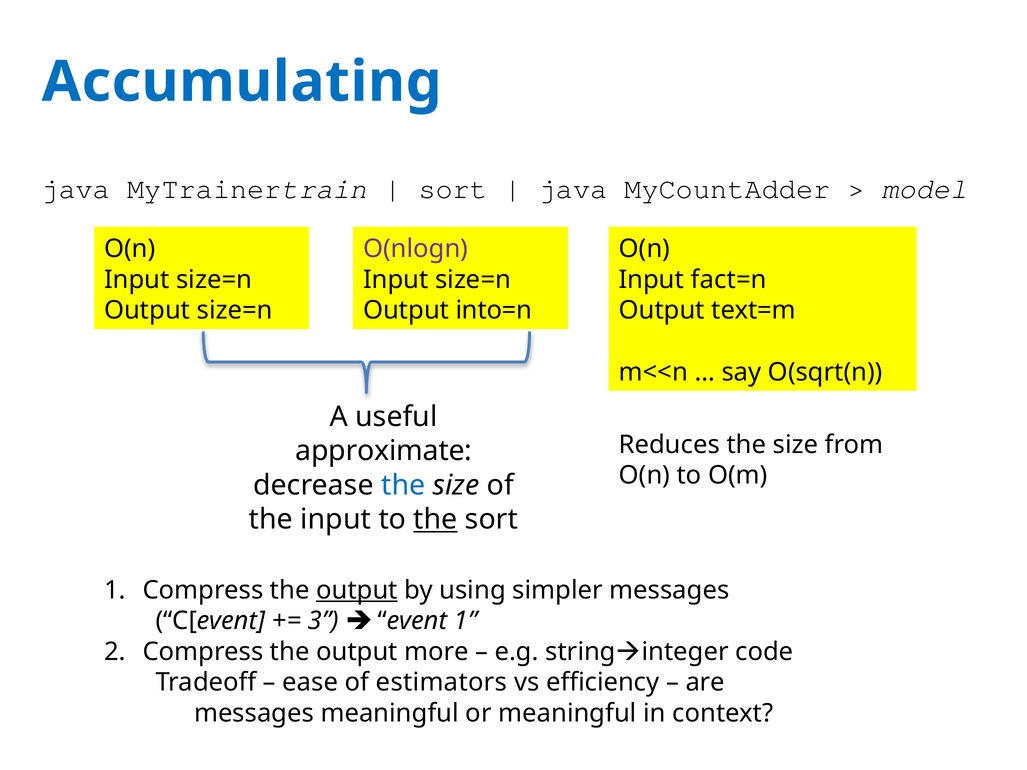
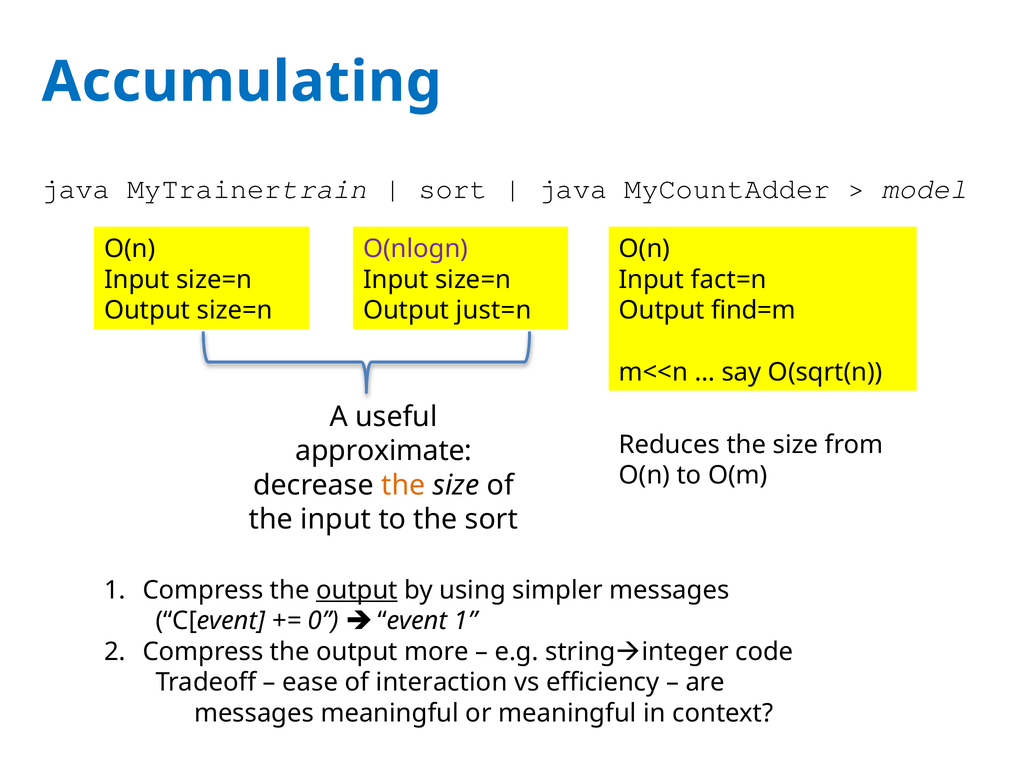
into=n: into=n -> just=n
text=m: text=m -> find=m
the at (403, 485) colour: blue -> orange
the at (435, 520) underline: present -> none
3: 3 -> 0
estimators: estimators -> interaction
